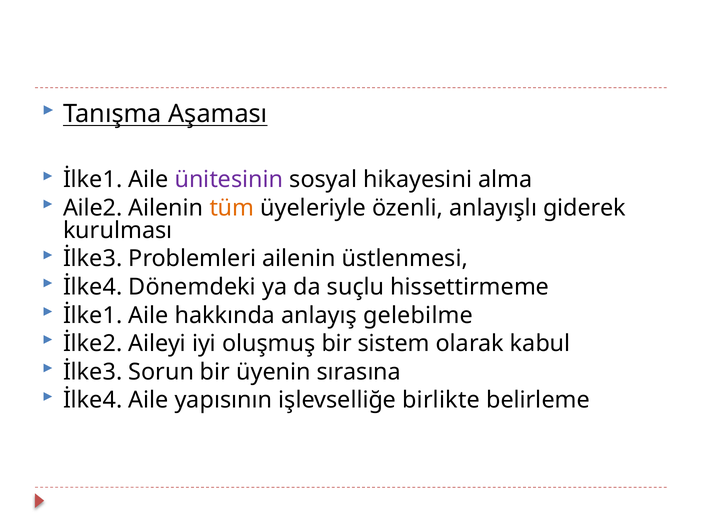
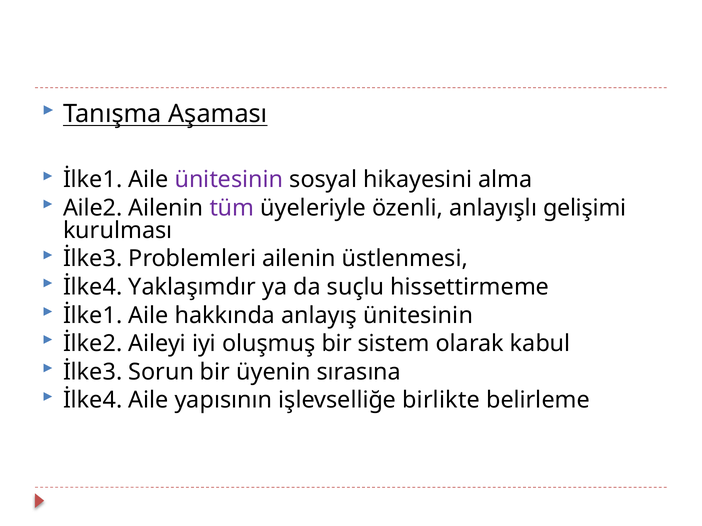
tüm colour: orange -> purple
giderek: giderek -> gelişimi
Dönemdeki: Dönemdeki -> Yaklaşımdır
anlayış gelebilme: gelebilme -> ünitesinin
